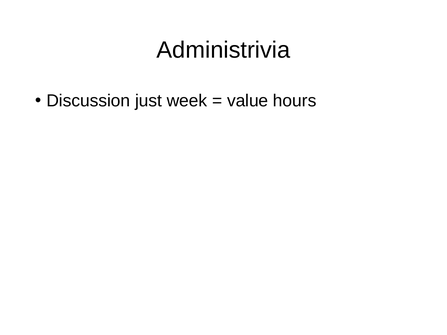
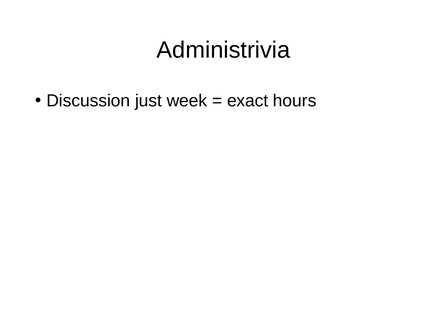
value: value -> exact
